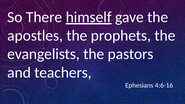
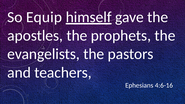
There: There -> Equip
